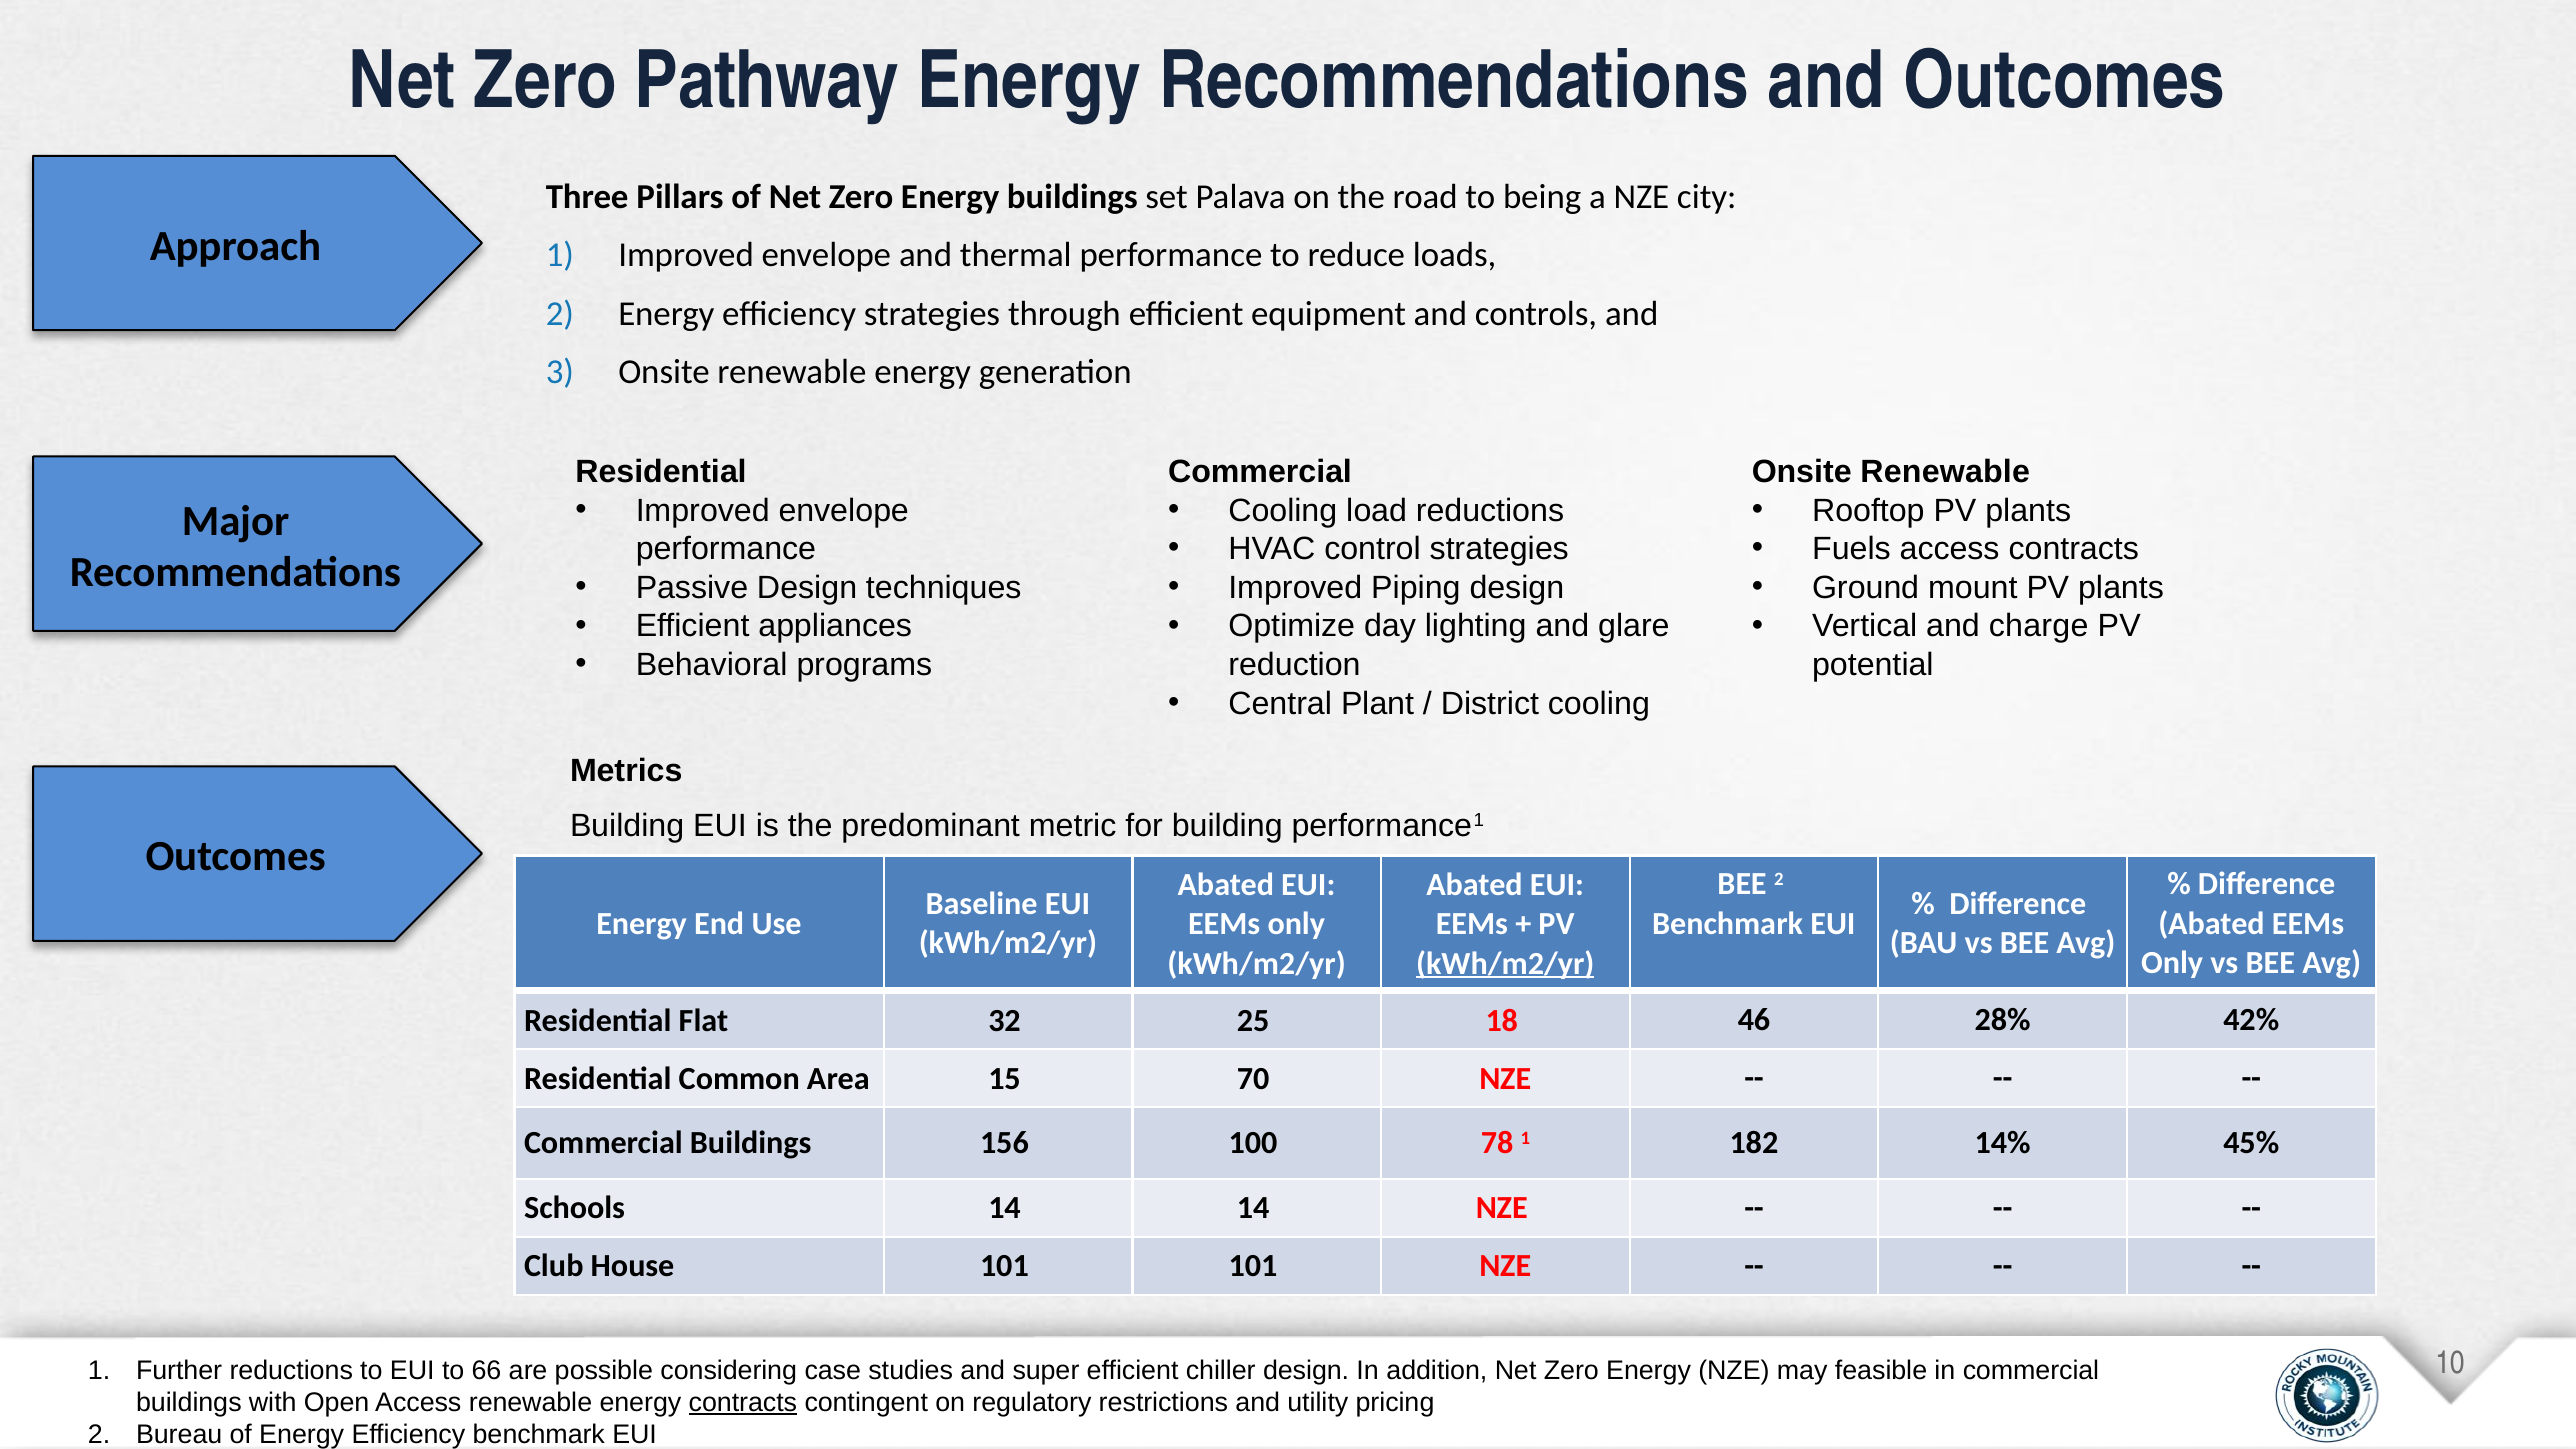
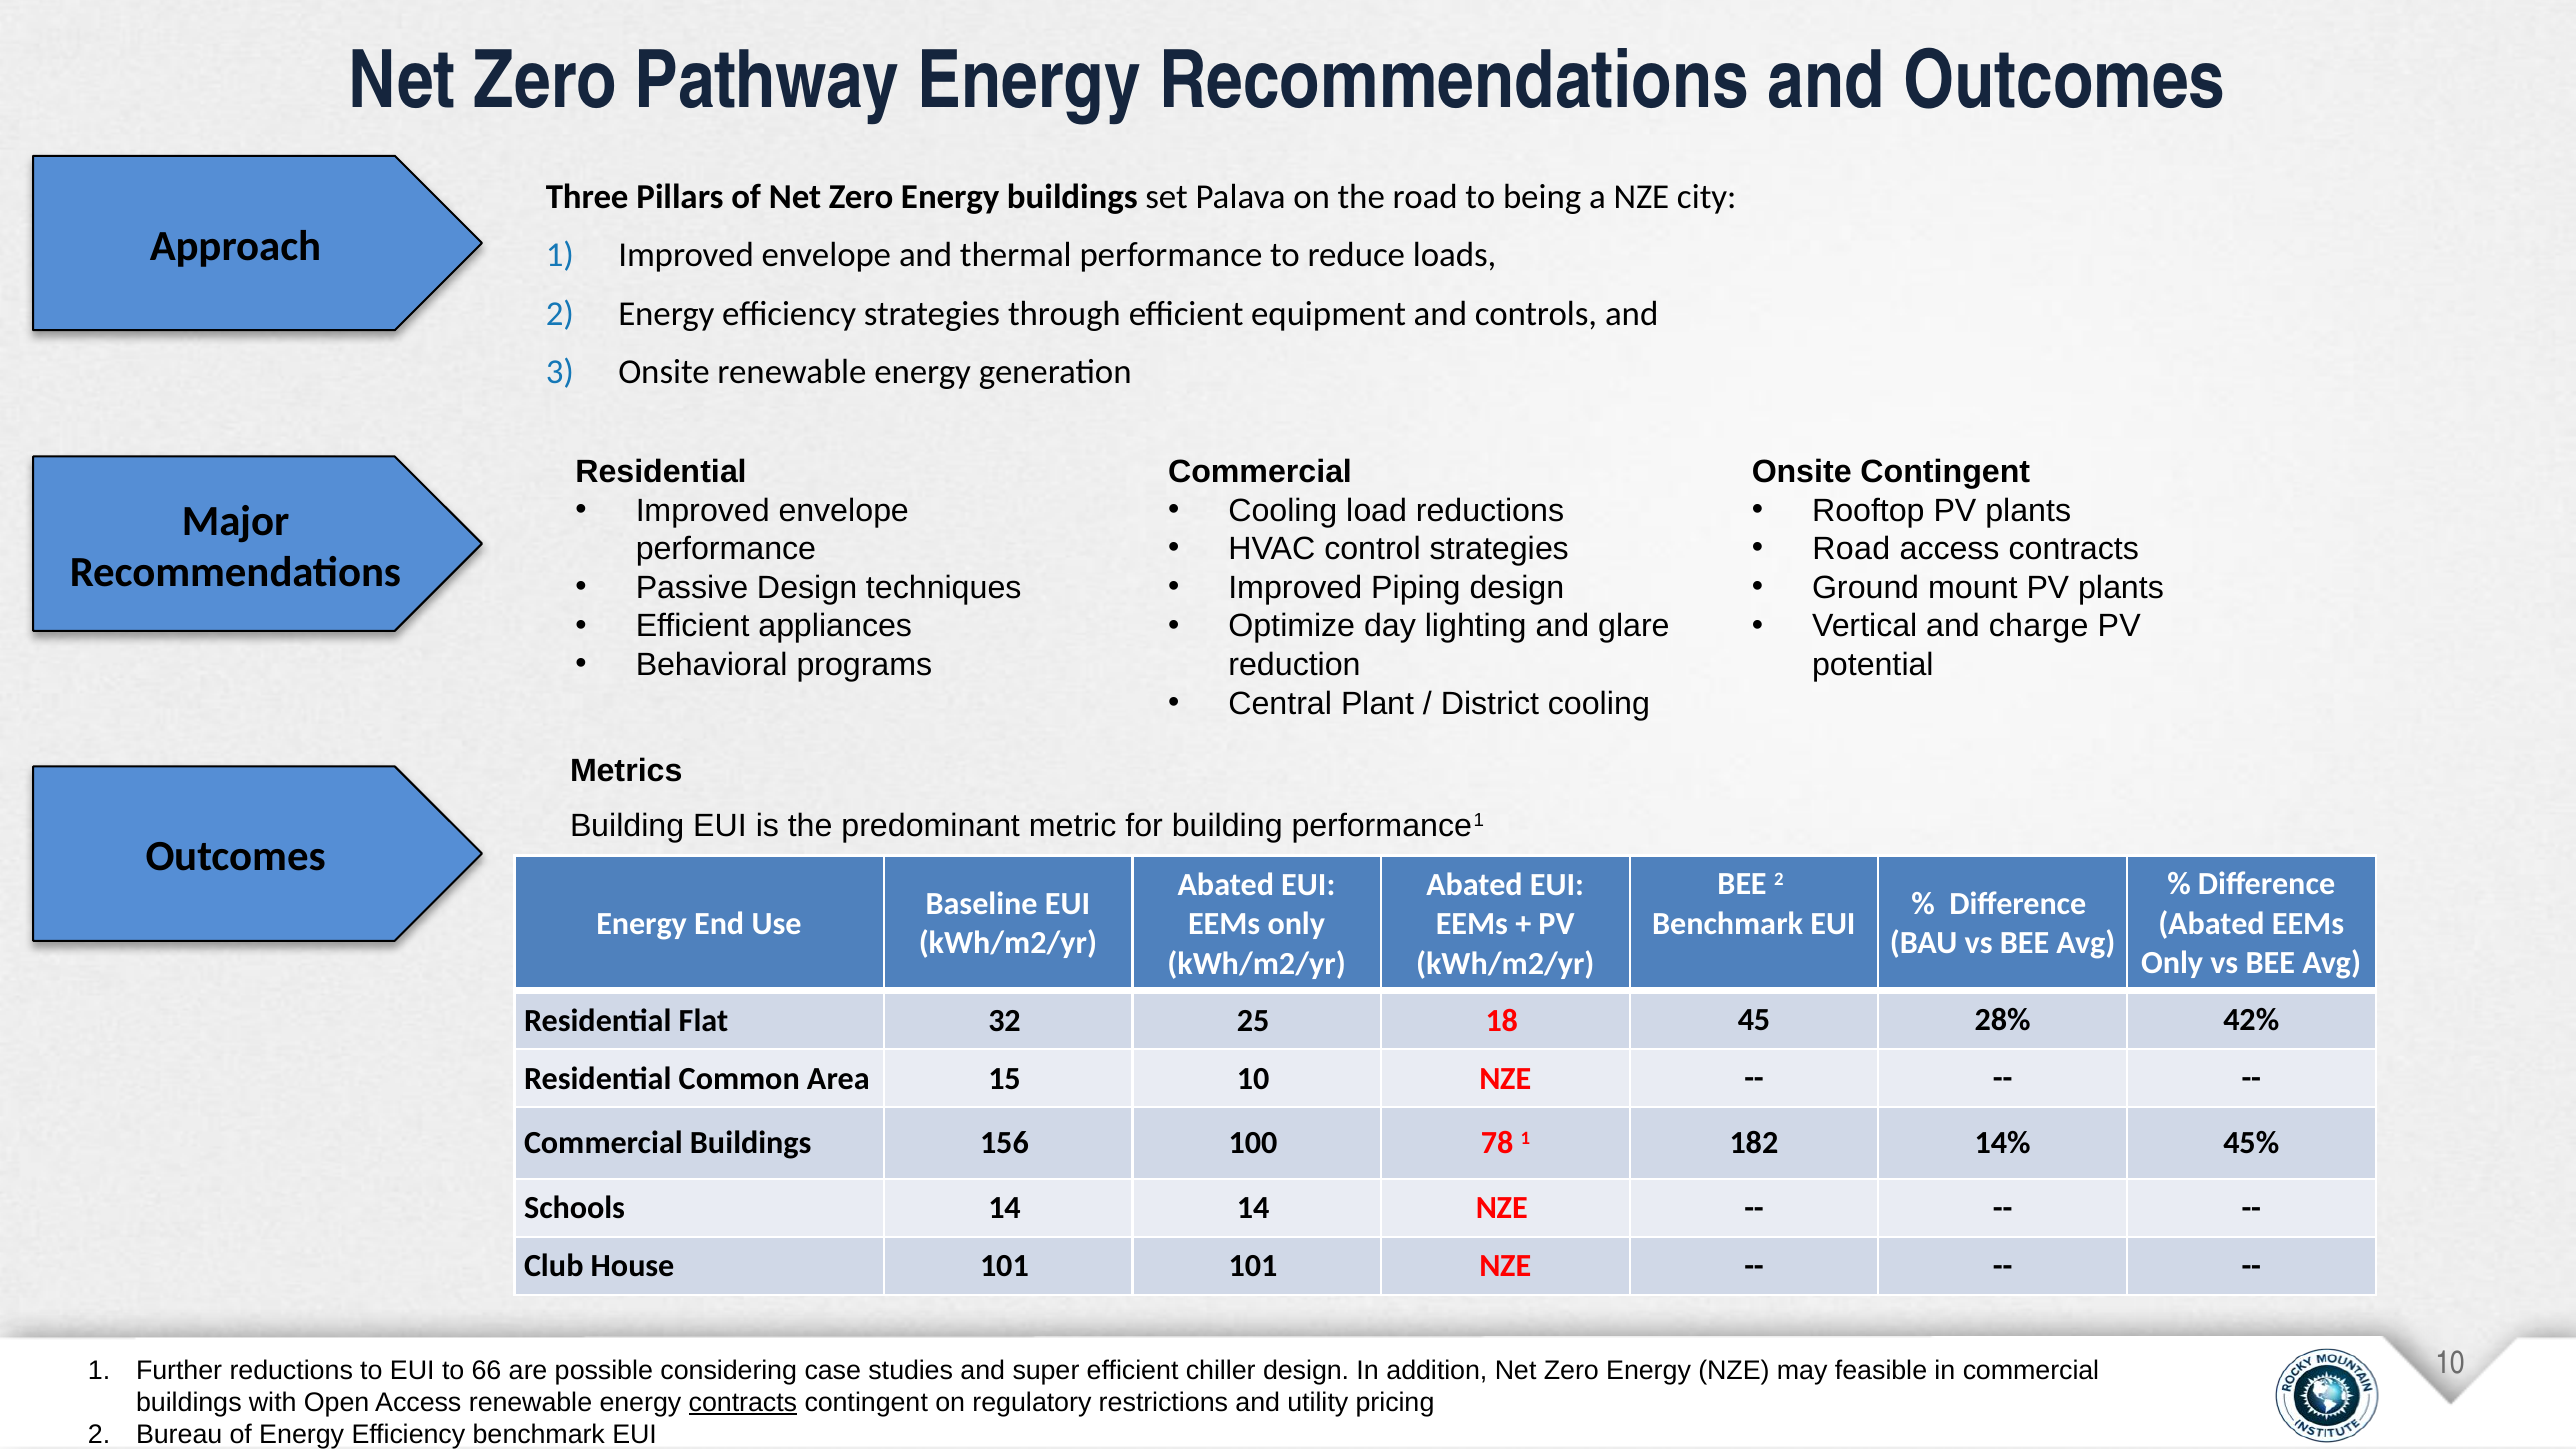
Renewable at (1945, 472): Renewable -> Contingent
Fuels at (1852, 549): Fuels -> Road
kWh/m2/yr at (1505, 964) underline: present -> none
46: 46 -> 45
15 70: 70 -> 10
